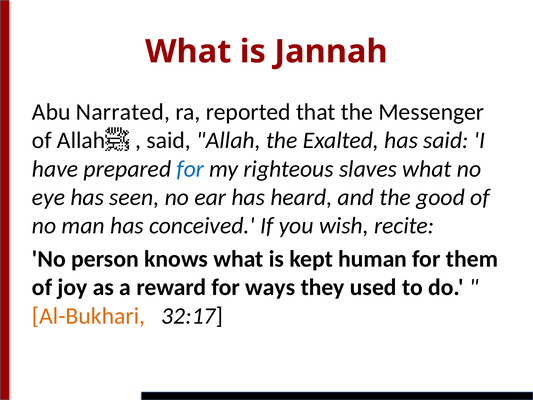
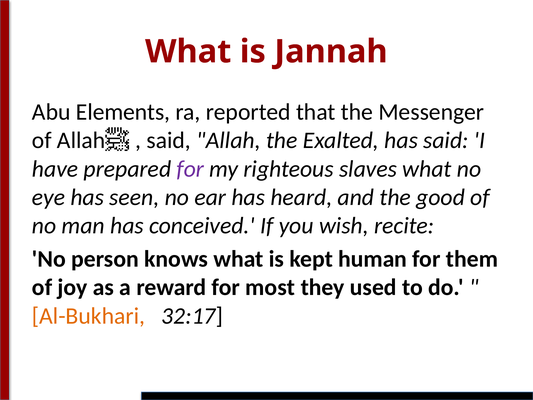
Narrated: Narrated -> Elements
for at (190, 169) colour: blue -> purple
ways: ways -> most
